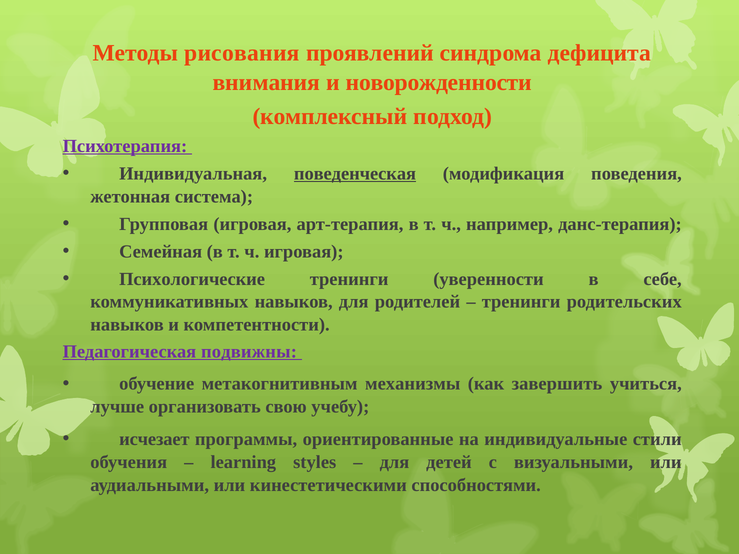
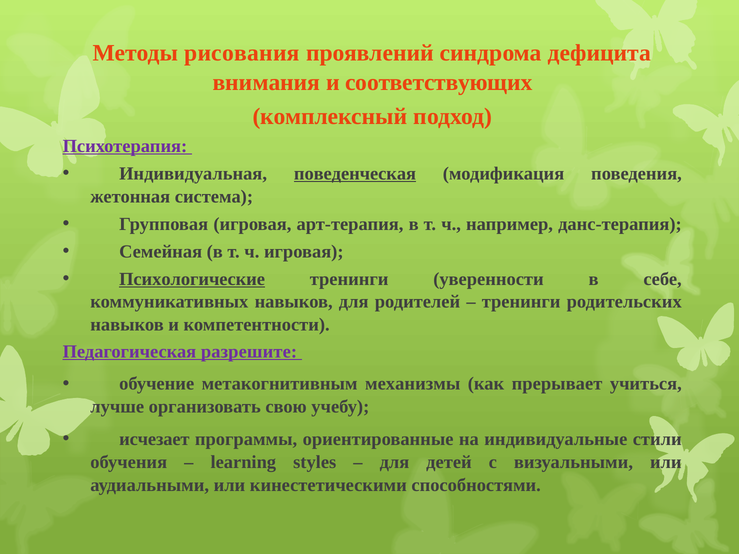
новорожденности: новорожденности -> соответствующих
Психологические underline: none -> present
подвижны: подвижны -> разрешите
завершить: завершить -> прерывает
